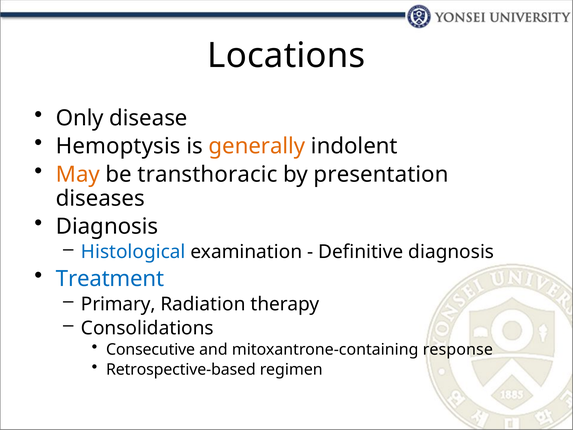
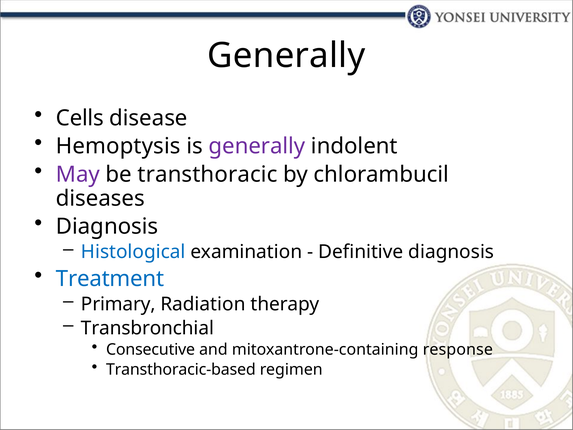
Locations at (286, 55): Locations -> Generally
Only: Only -> Cells
generally at (257, 146) colour: orange -> purple
May colour: orange -> purple
presentation: presentation -> chlorambucil
Consolidations: Consolidations -> Transbronchial
Retrospective‑based: Retrospective‑based -> Transthoracic‑based
